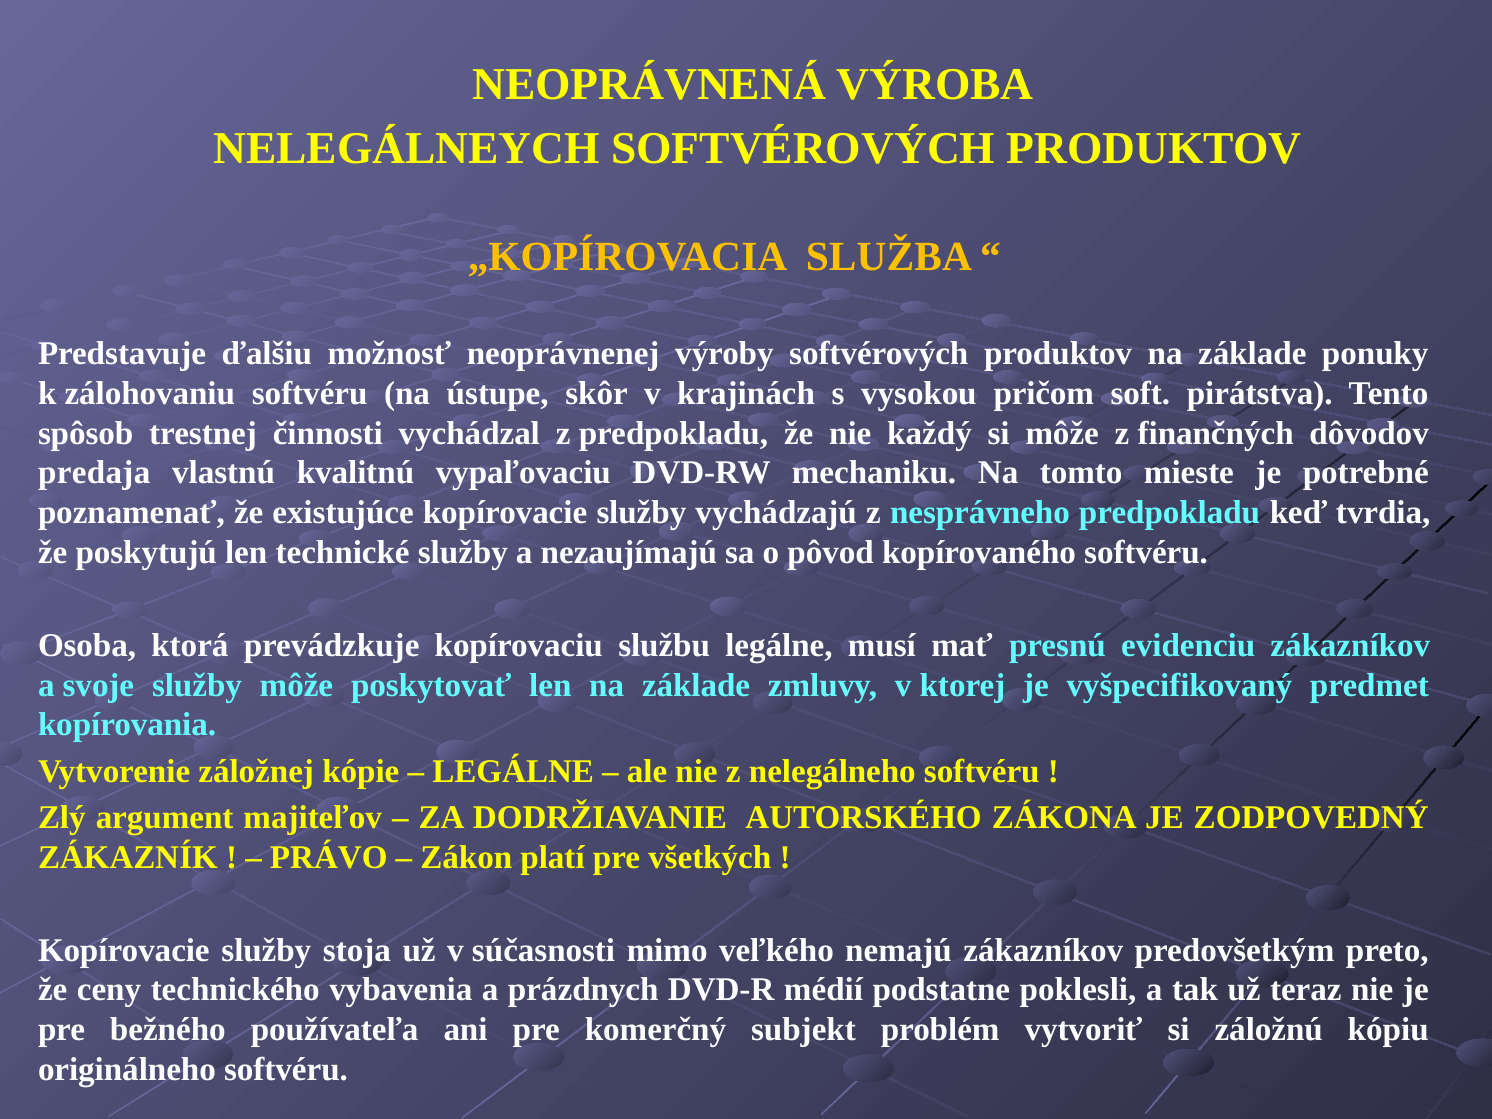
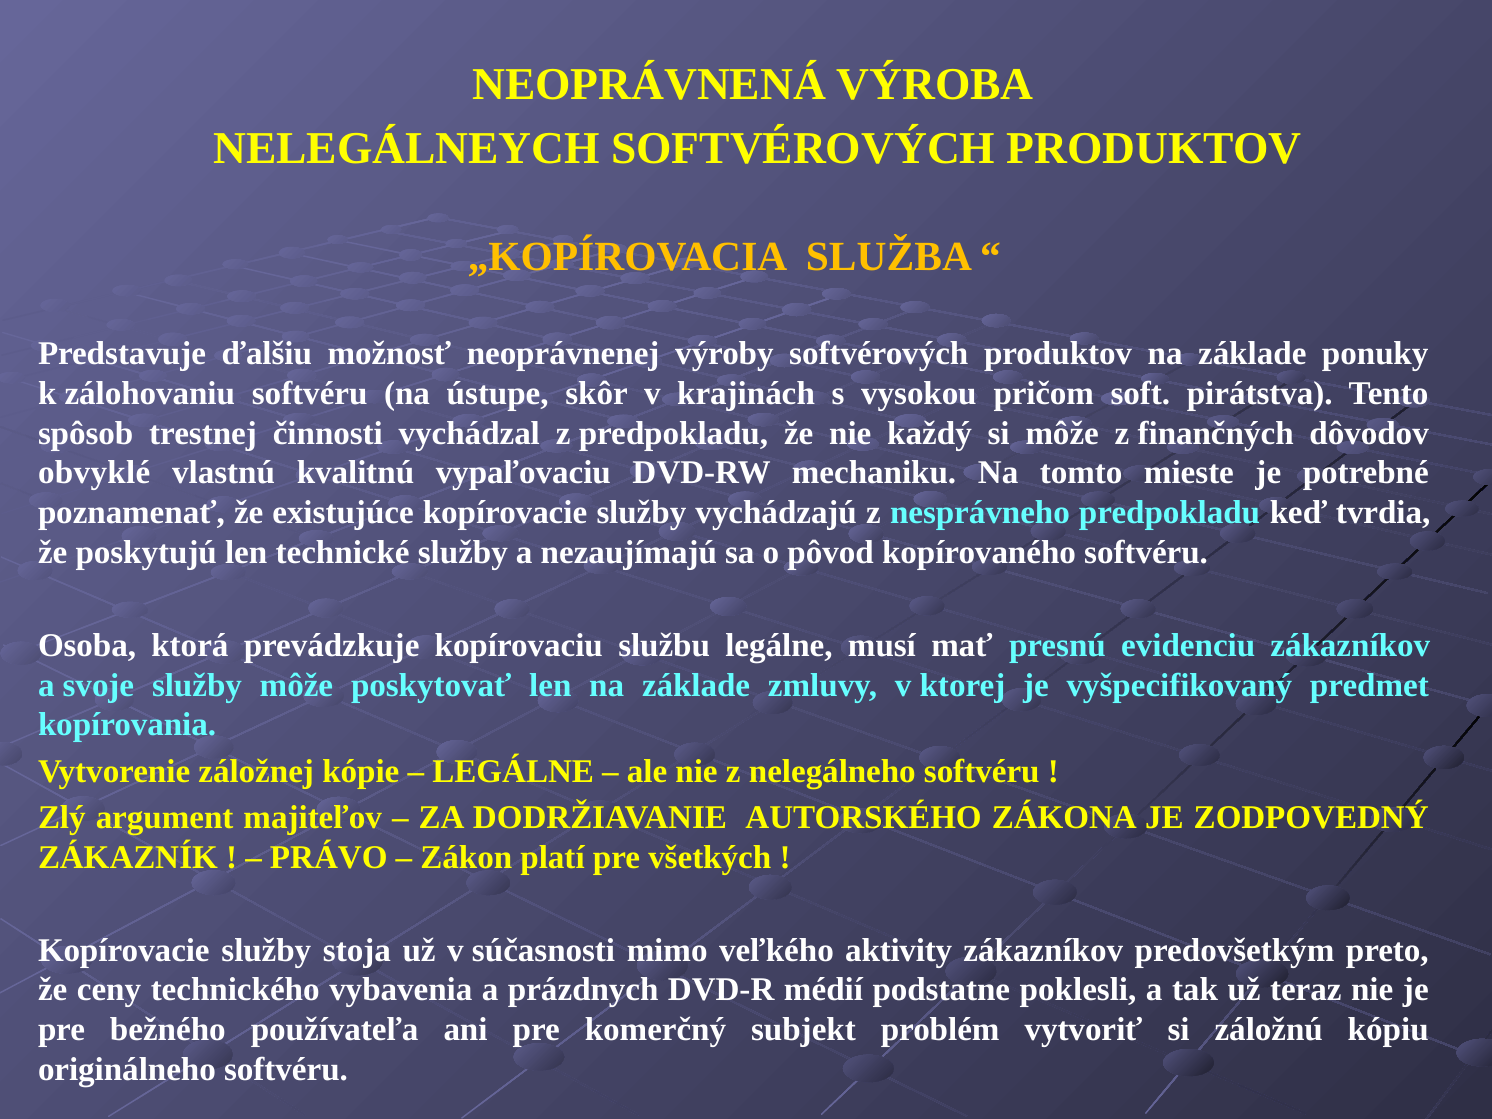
predaja: predaja -> obvyklé
nemajú: nemajú -> aktivity
